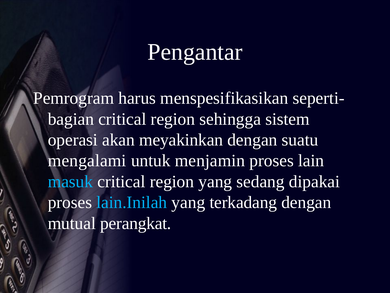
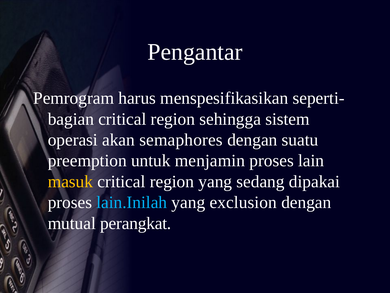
meyakinkan: meyakinkan -> semaphores
mengalami: mengalami -> preemption
masuk colour: light blue -> yellow
terkadang: terkadang -> exclusion
